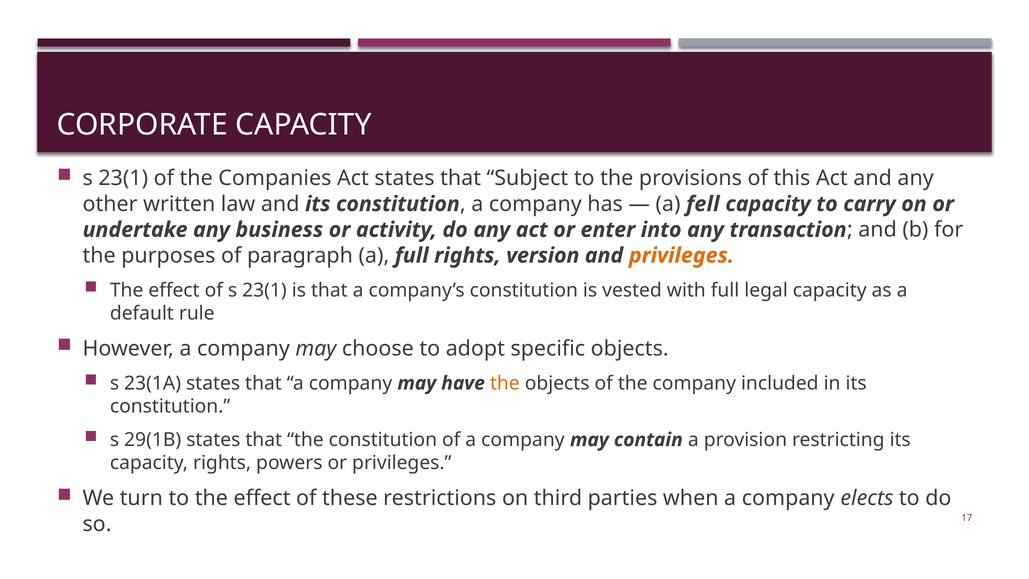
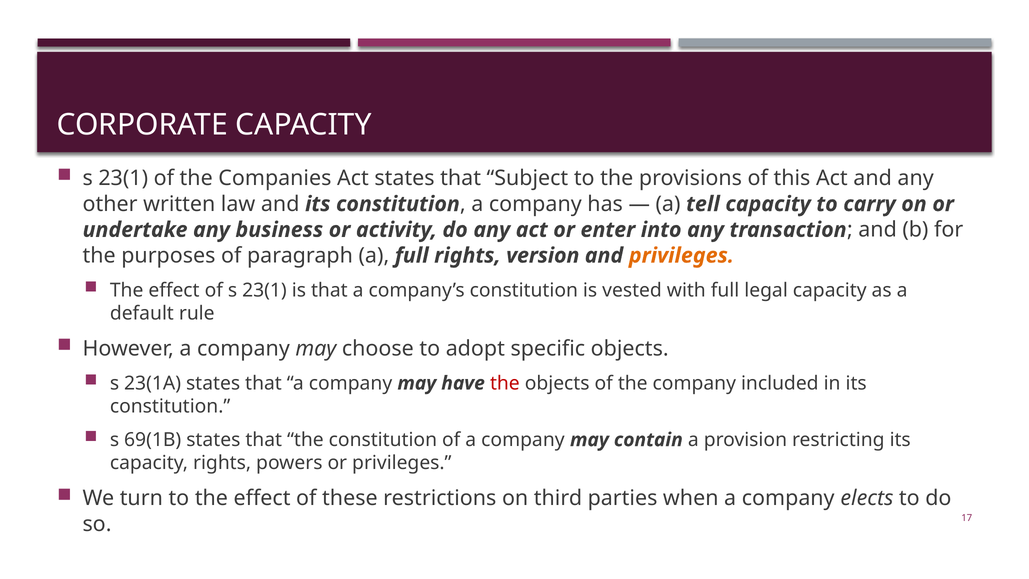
fell: fell -> tell
the at (505, 383) colour: orange -> red
29(1B: 29(1B -> 69(1B
